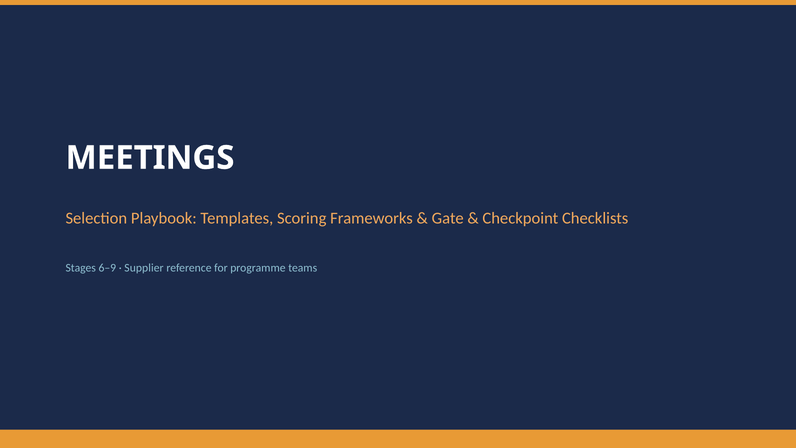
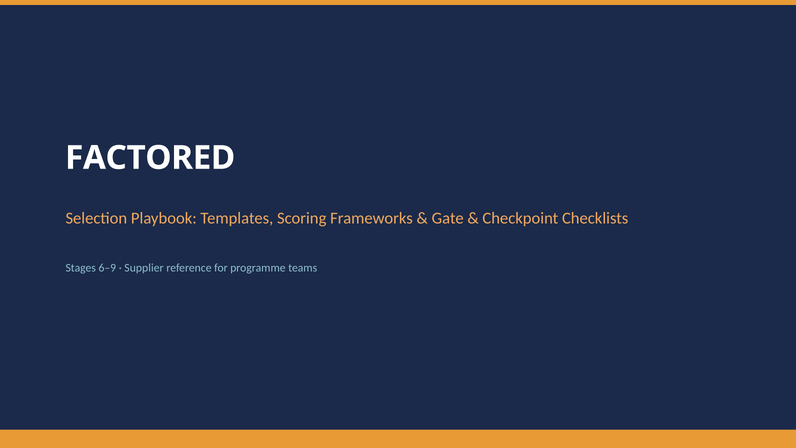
MEETINGS: MEETINGS -> FACTORED
